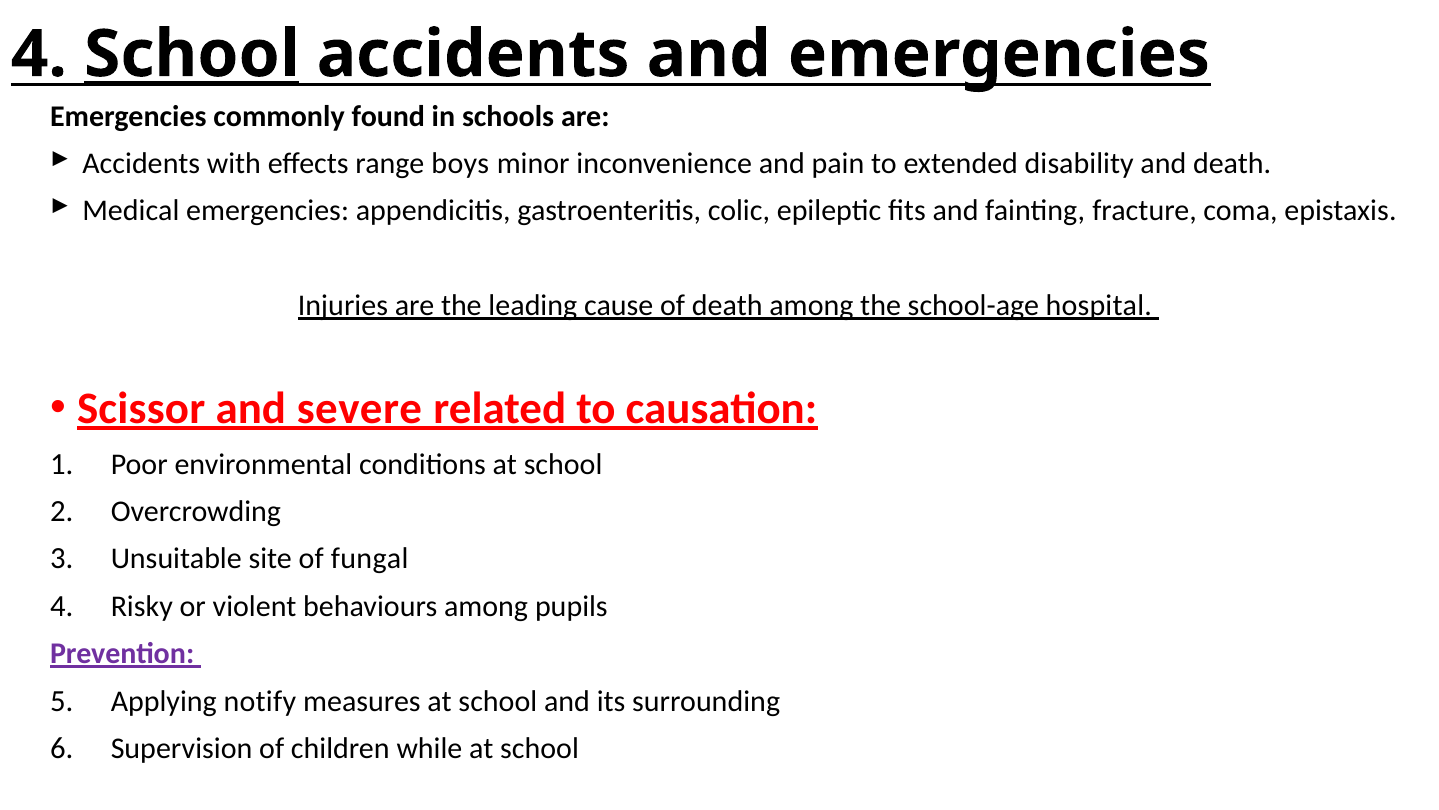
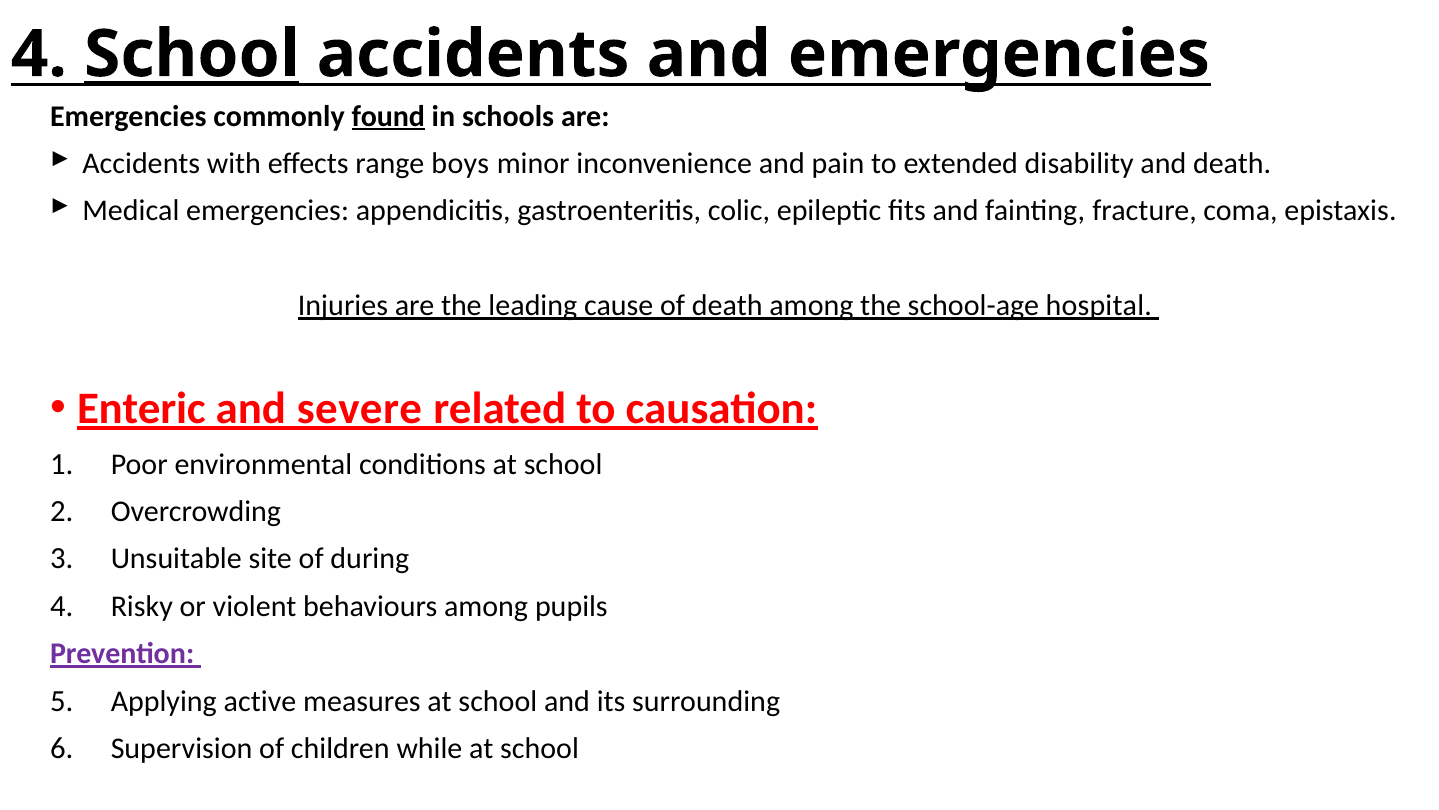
found underline: none -> present
Scissor: Scissor -> Enteric
fungal: fungal -> during
notify: notify -> active
